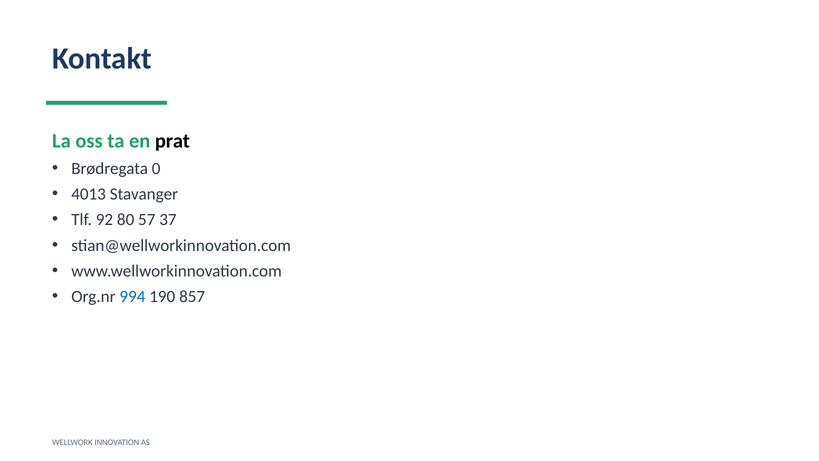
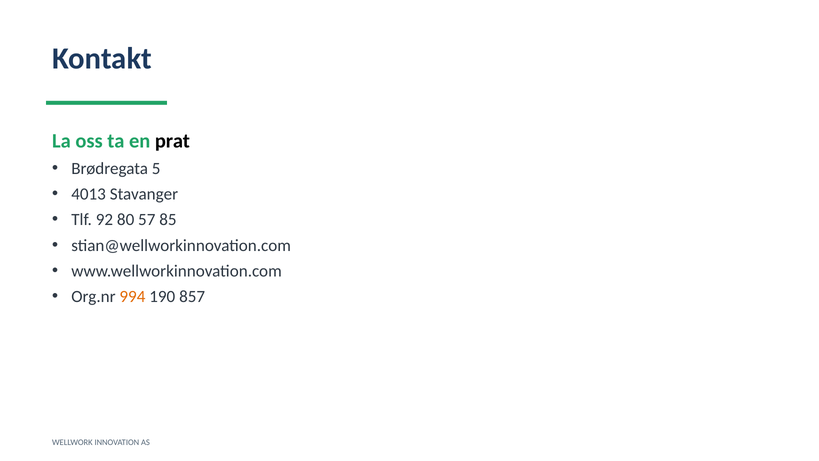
0: 0 -> 5
37: 37 -> 85
994 colour: blue -> orange
